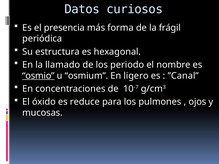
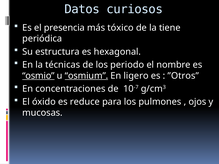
forma: forma -> tóxico
frágil: frágil -> tiene
llamado: llamado -> técnicas
osmium underline: none -> present
”Canal: ”Canal -> ”Otros
